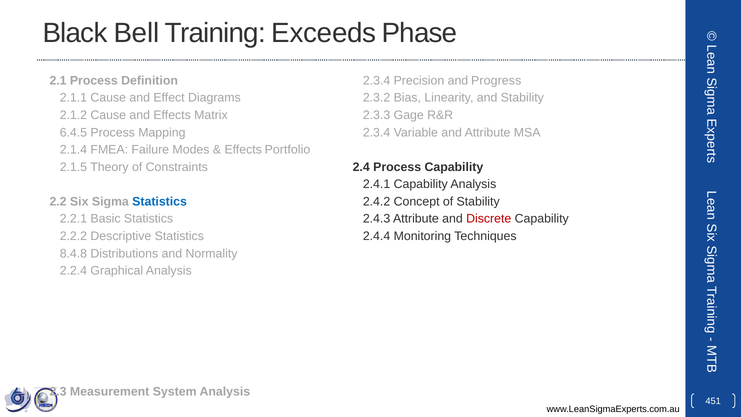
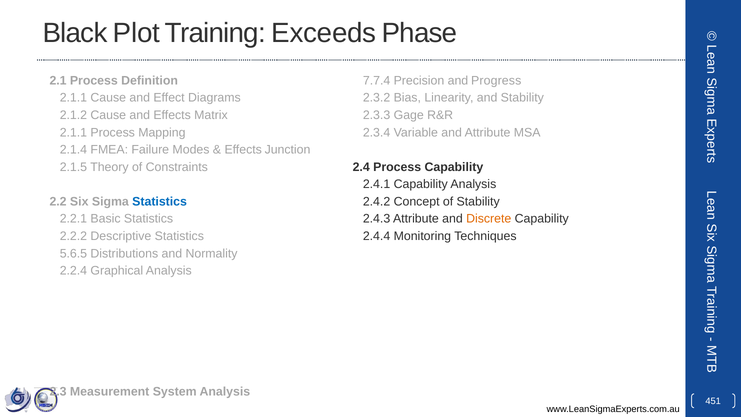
Bell: Bell -> Plot
2.3.4 at (377, 81): 2.3.4 -> 7.7.4
6.4.5 at (73, 132): 6.4.5 -> 2.1.1
Portfolio: Portfolio -> Junction
Discrete colour: red -> orange
8.4.8: 8.4.8 -> 5.6.5
